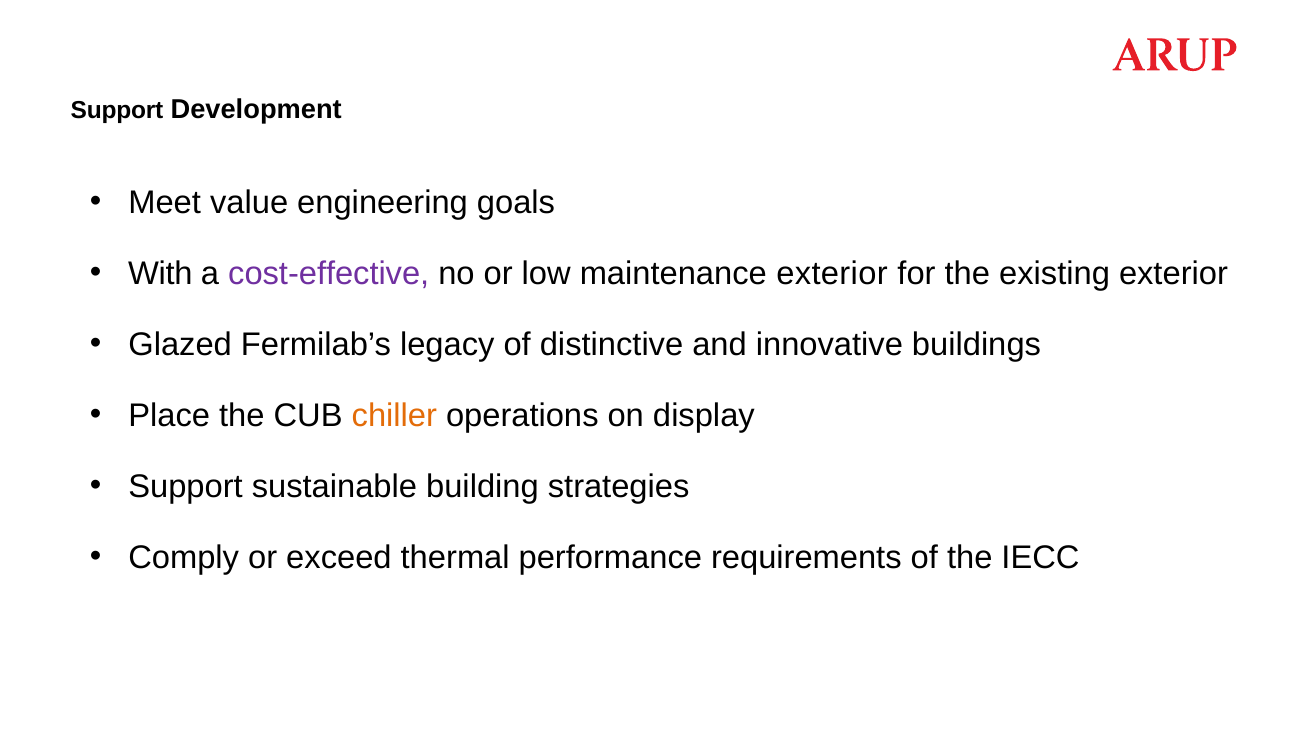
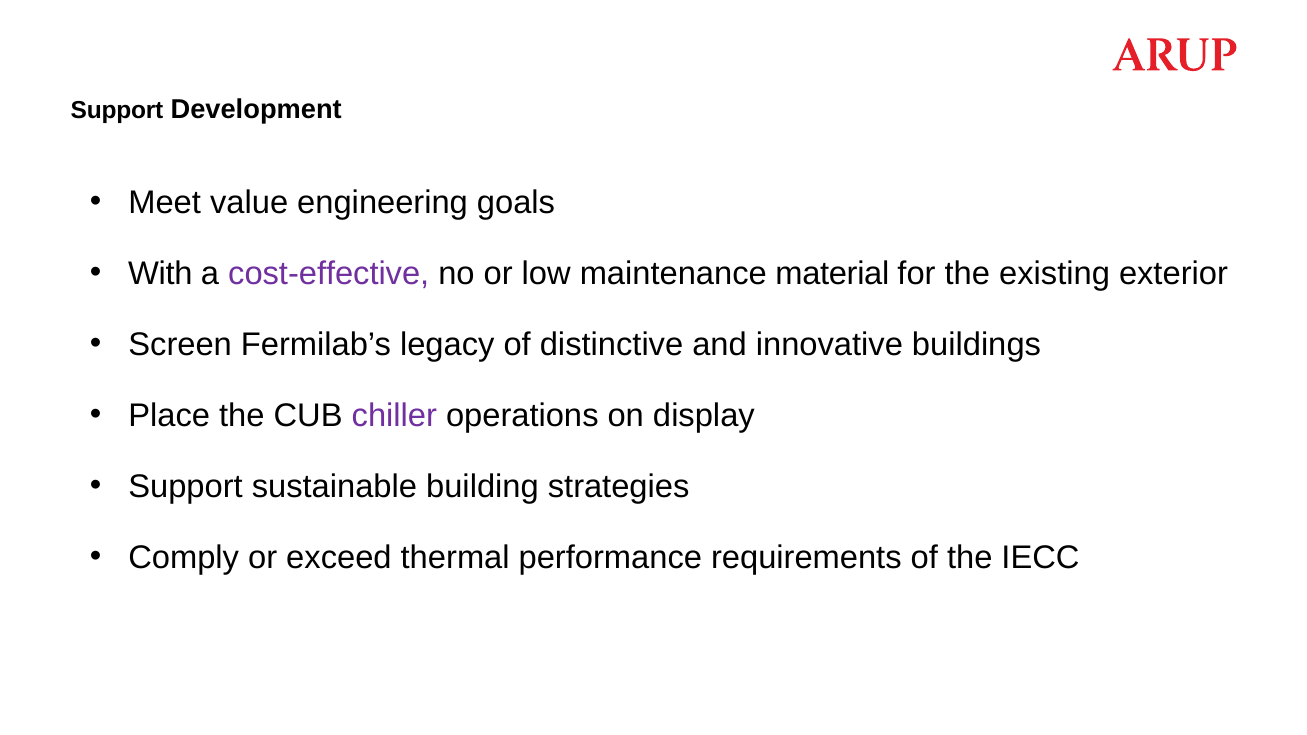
maintenance exterior: exterior -> material
Glazed: Glazed -> Screen
chiller colour: orange -> purple
